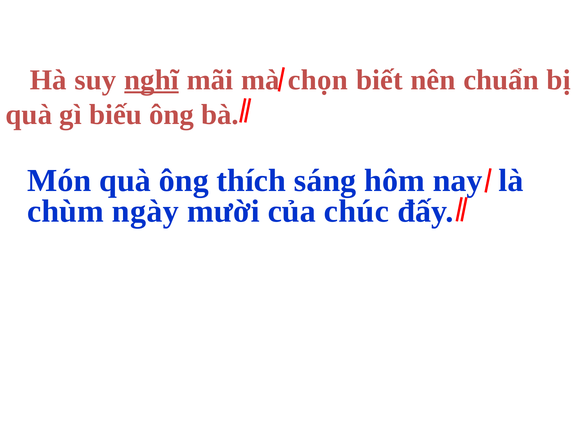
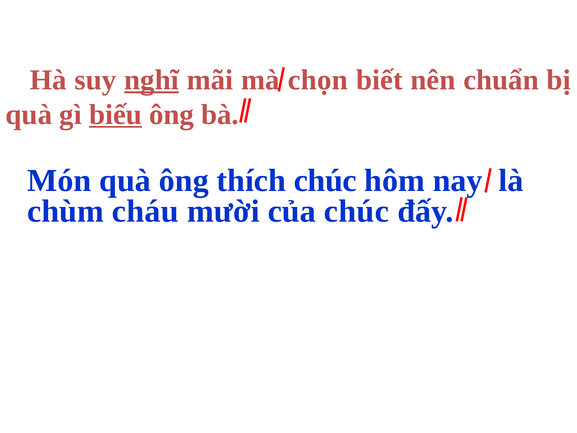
biếu underline: none -> present
thích sáng: sáng -> chúc
ngày: ngày -> cháu
